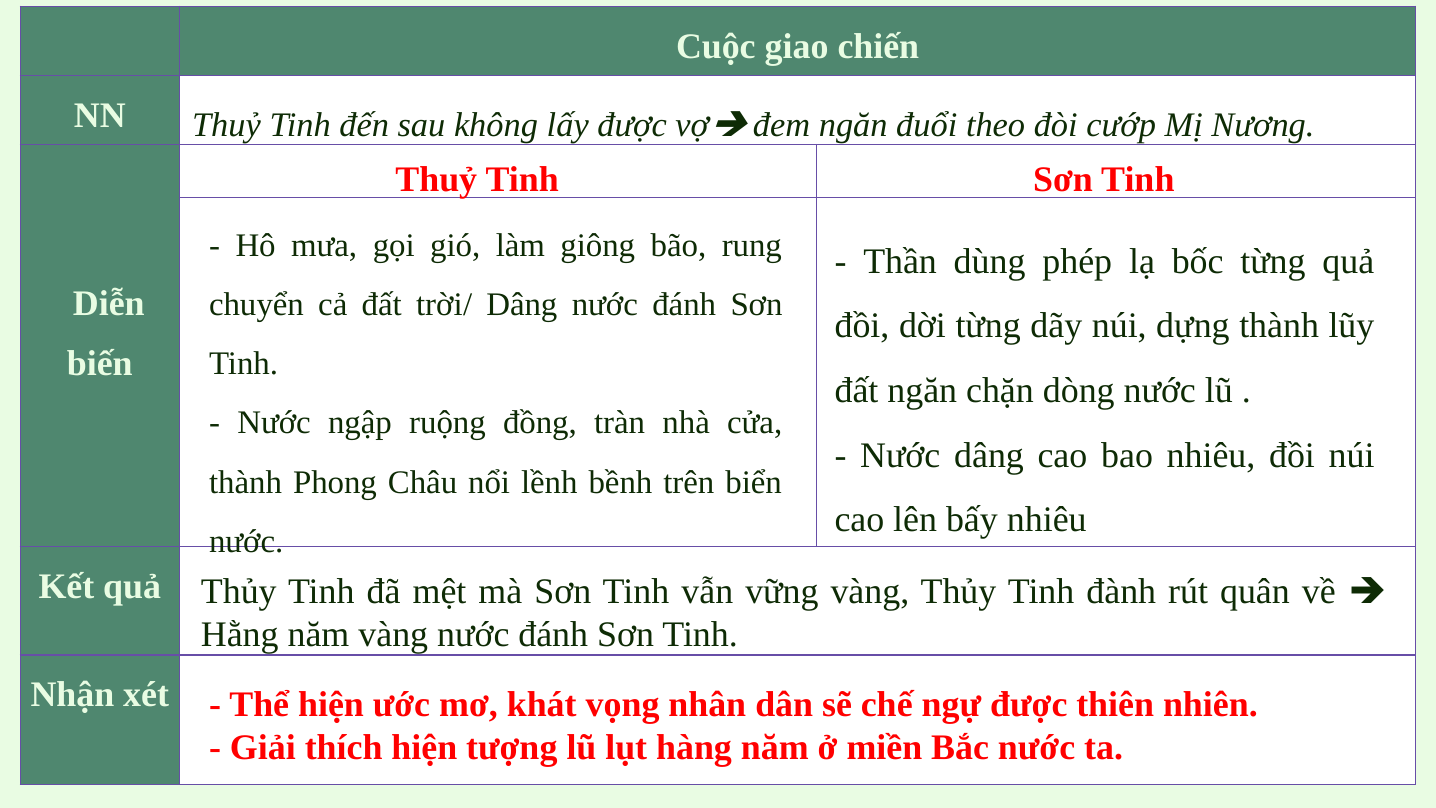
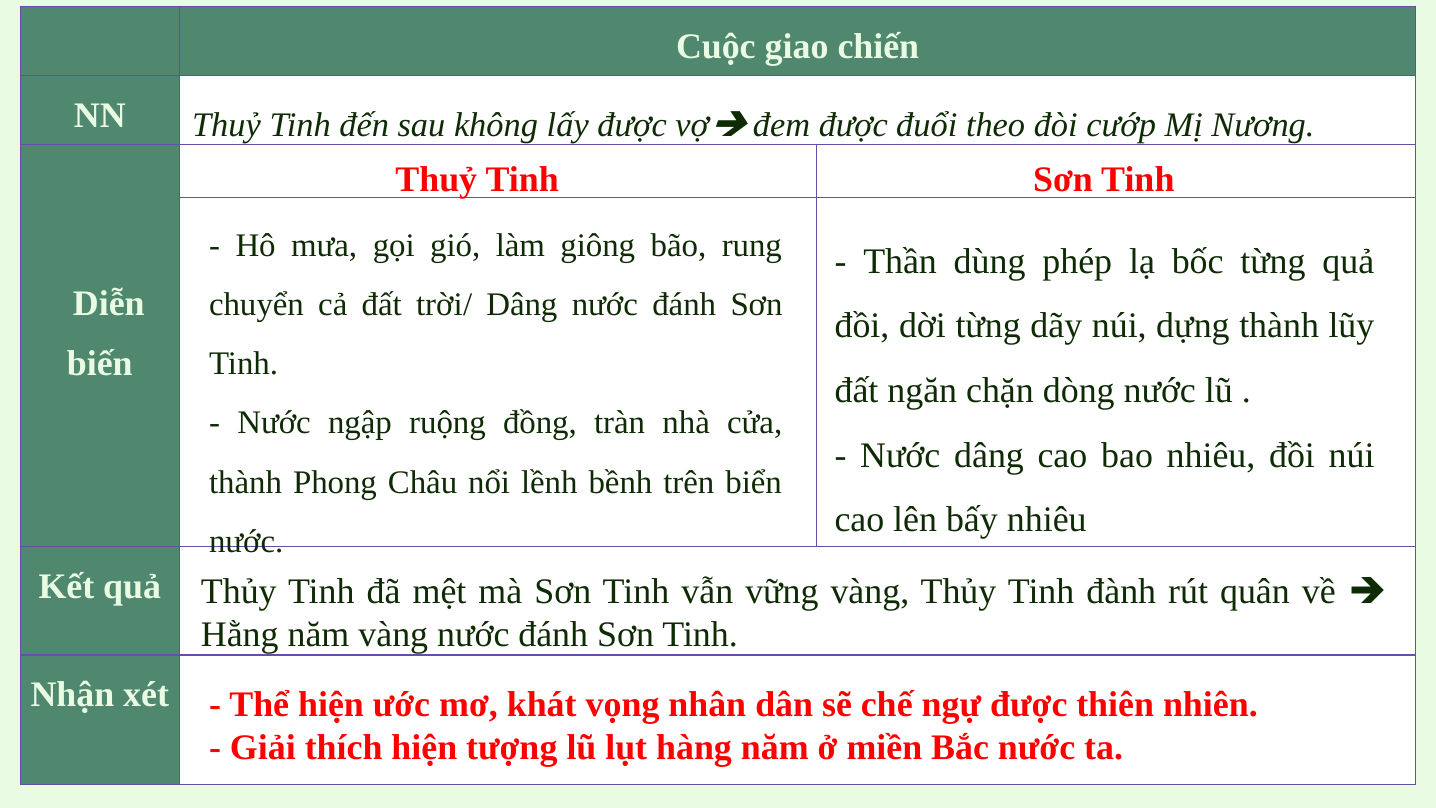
đem ngăn: ngăn -> được
